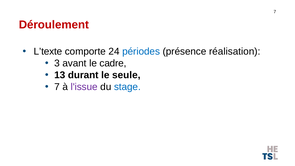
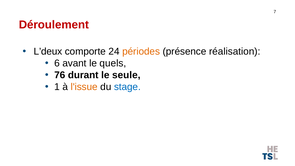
L’texte: L’texte -> L’deux
périodes colour: blue -> orange
3: 3 -> 6
cadre: cadre -> quels
13: 13 -> 76
7 at (57, 87): 7 -> 1
l'issue colour: purple -> orange
